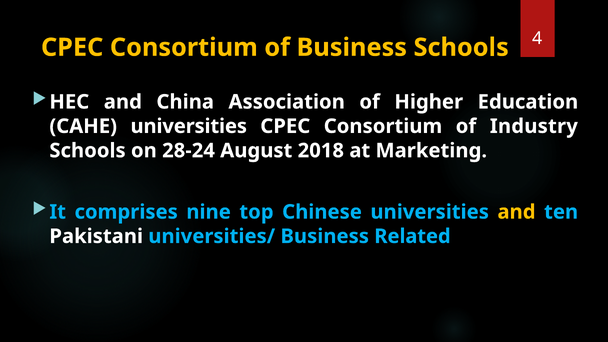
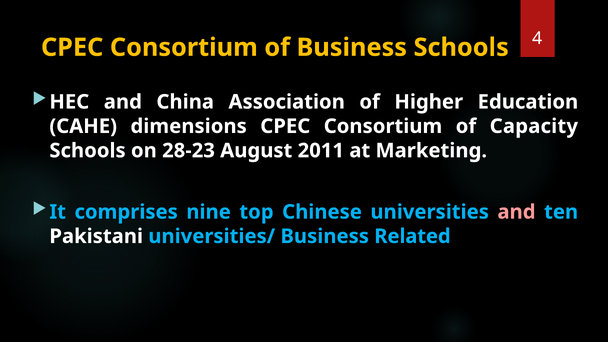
CAHE universities: universities -> dimensions
Industry: Industry -> Capacity
28-24: 28-24 -> 28-23
2018: 2018 -> 2011
and at (516, 212) colour: yellow -> pink
